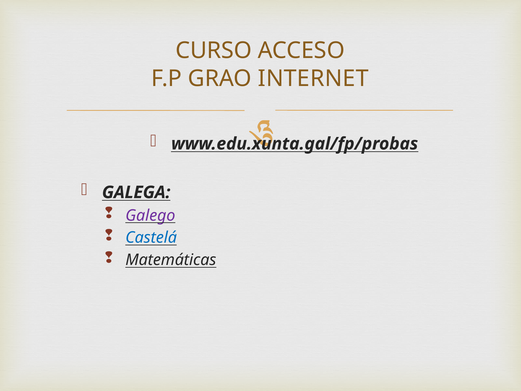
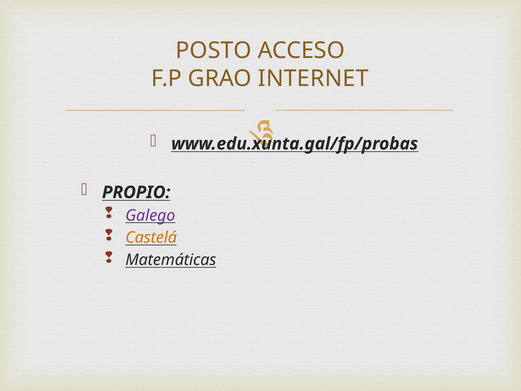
CURSO: CURSO -> POSTO
GALEGA: GALEGA -> PROPIO
Castelá colour: blue -> orange
